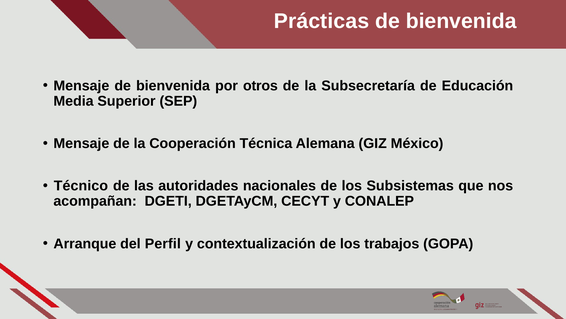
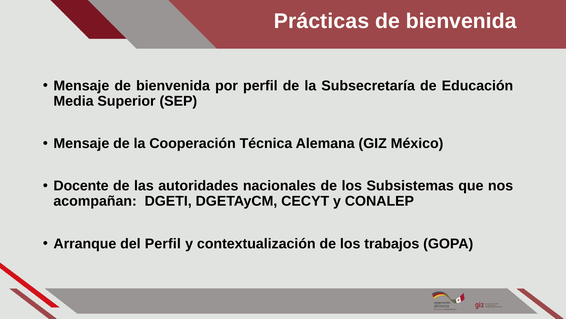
por otros: otros -> perfil
Técnico: Técnico -> Docente
